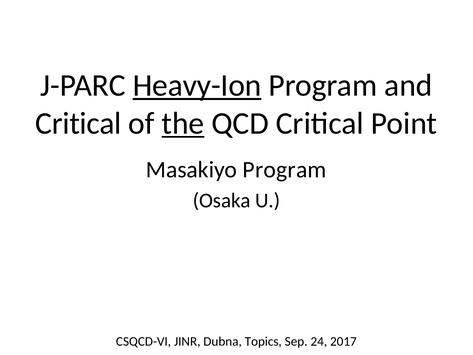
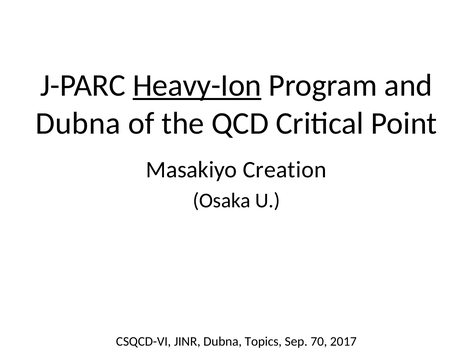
Critical at (78, 123): Critical -> Dubna
the underline: present -> none
Masakiyo Program: Program -> Creation
24: 24 -> 70
